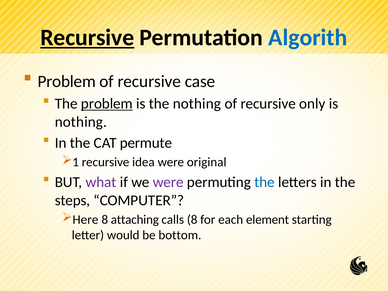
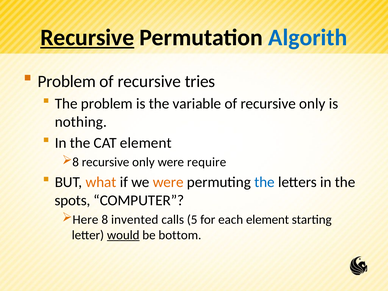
case: case -> tries
problem at (107, 104) underline: present -> none
the nothing: nothing -> variable
CAT permute: permute -> element
1 at (76, 162): 1 -> 8
idea at (143, 162): idea -> only
original: original -> require
what colour: purple -> orange
were at (168, 182) colour: purple -> orange
steps: steps -> spots
attaching: attaching -> invented
calls 8: 8 -> 5
would underline: none -> present
